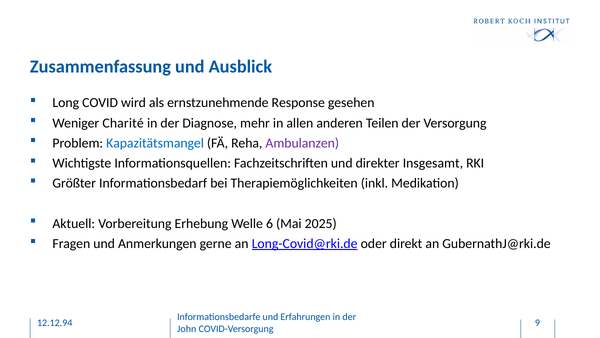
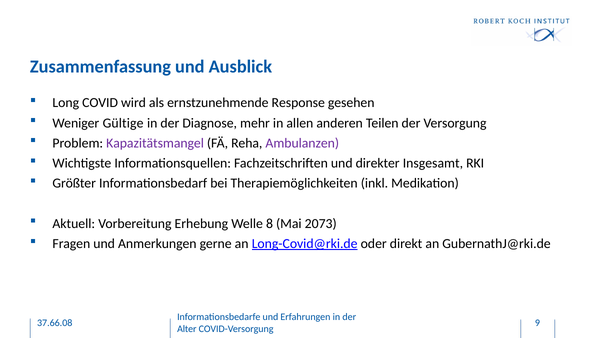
Charité: Charité -> Gültige
Kapazitätsmangel colour: blue -> purple
6: 6 -> 8
2025: 2025 -> 2073
12.12.94: 12.12.94 -> 37.66.08
John: John -> Alter
